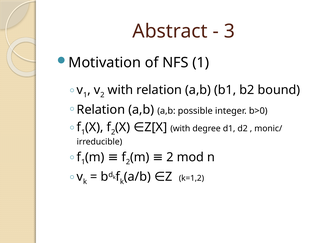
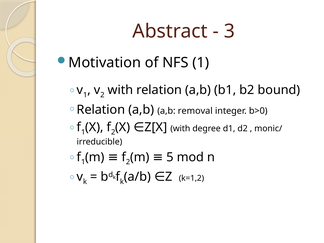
possible: possible -> removal
2 at (170, 157): 2 -> 5
